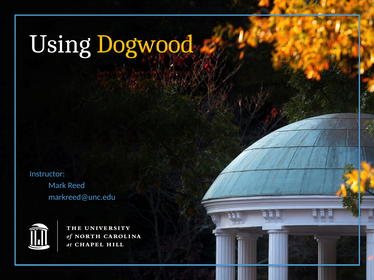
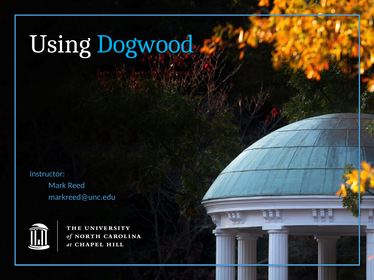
Dogwood colour: yellow -> light blue
